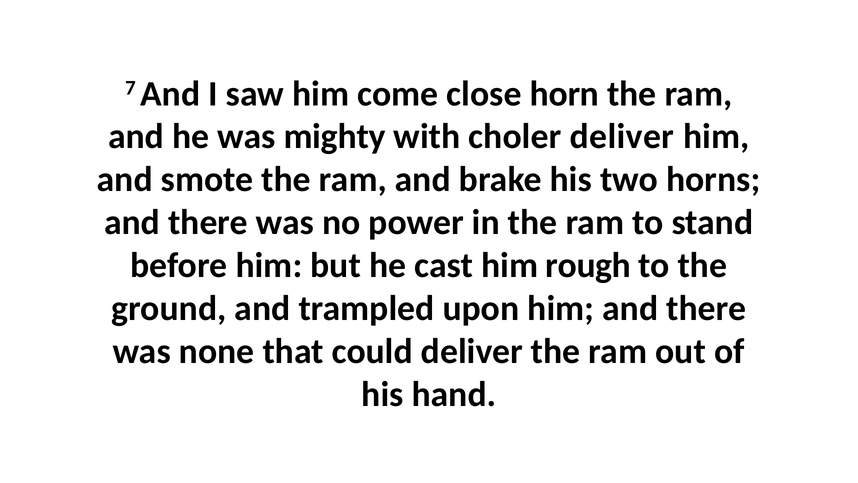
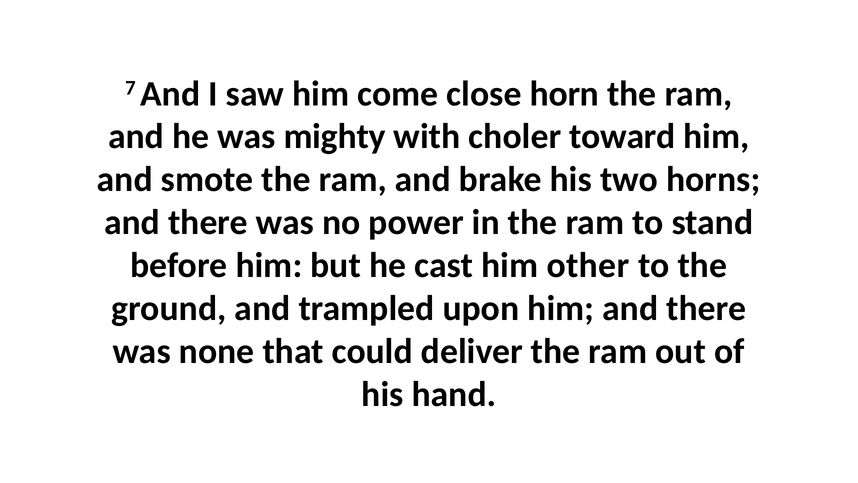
choler deliver: deliver -> toward
rough: rough -> other
